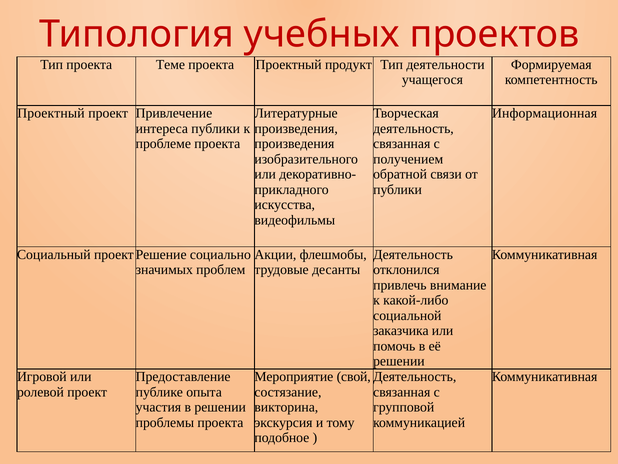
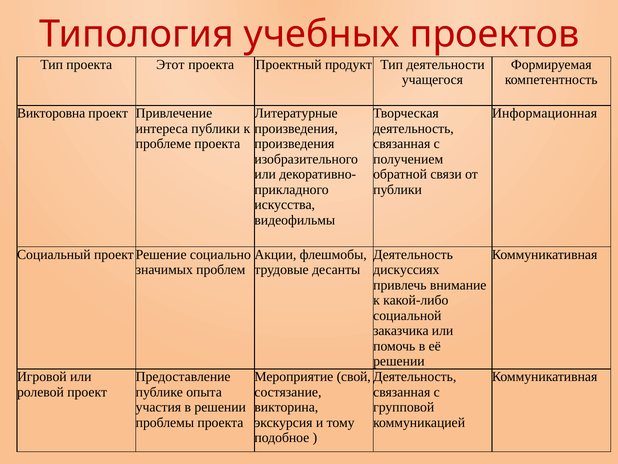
Теме: Теме -> Этот
Проектный at (51, 113): Проектный -> Викторовна
отклонился: отклонился -> дискуссиях
